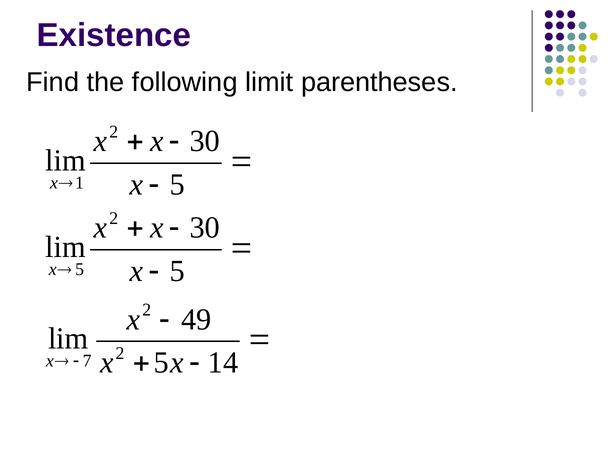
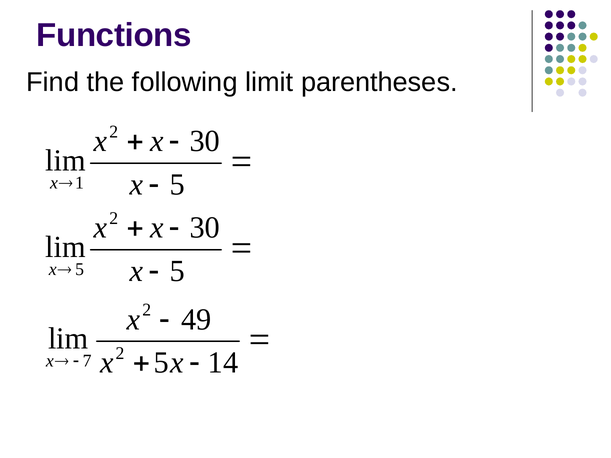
Existence: Existence -> Functions
